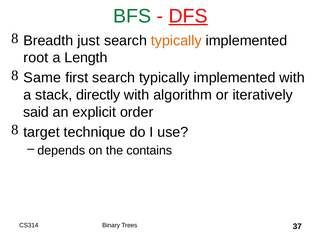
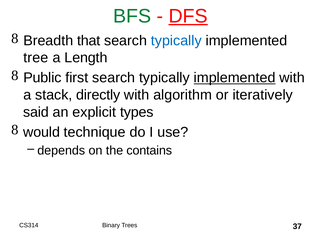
just: just -> that
typically at (176, 41) colour: orange -> blue
root: root -> tree
Same: Same -> Public
implemented at (235, 78) underline: none -> present
order: order -> types
target: target -> would
